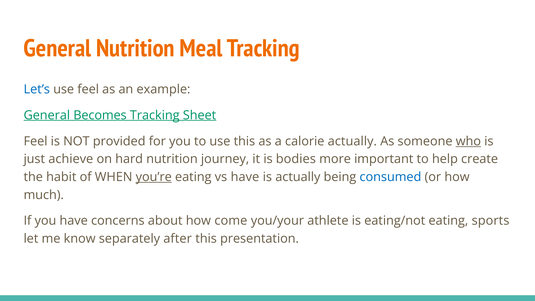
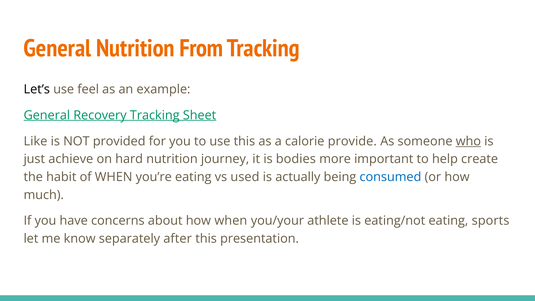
Meal: Meal -> From
Let’s colour: blue -> black
Becomes: Becomes -> Recovery
Feel at (36, 141): Feel -> Like
calorie actually: actually -> provide
you’re underline: present -> none
vs have: have -> used
how come: come -> when
